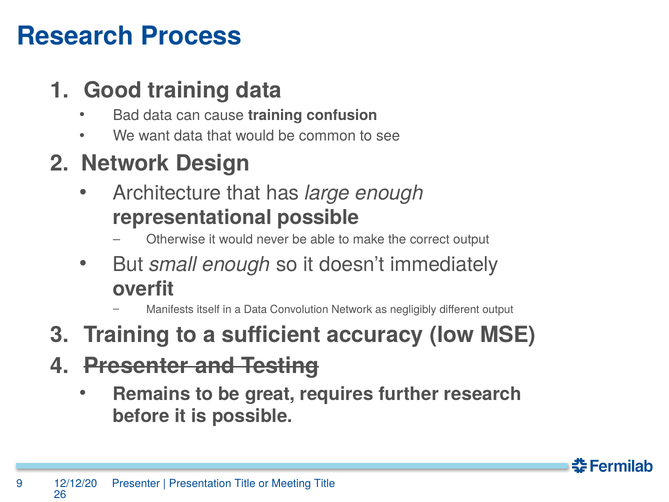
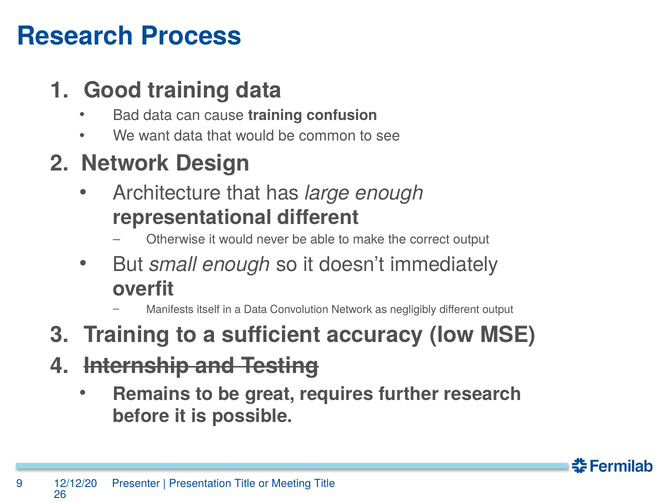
representational possible: possible -> different
Presenter at (136, 366): Presenter -> Internship
